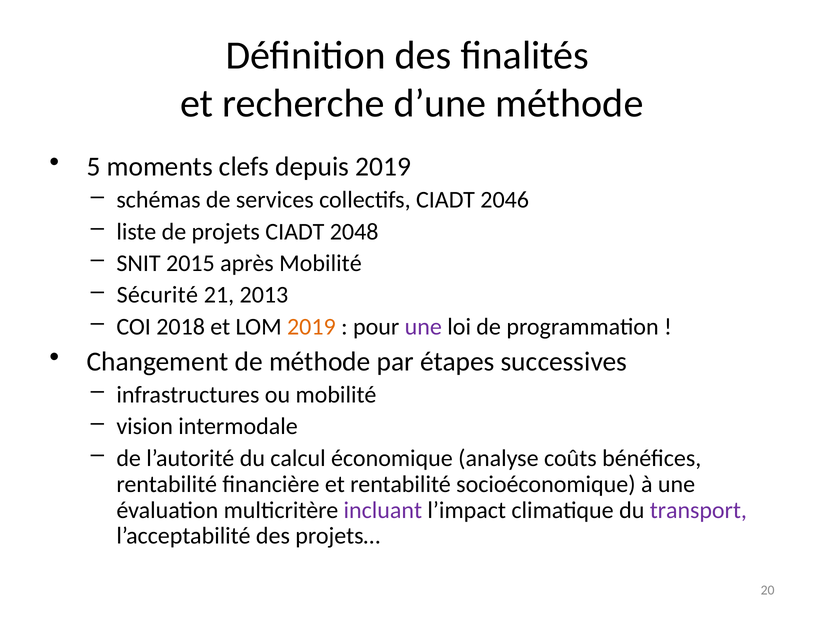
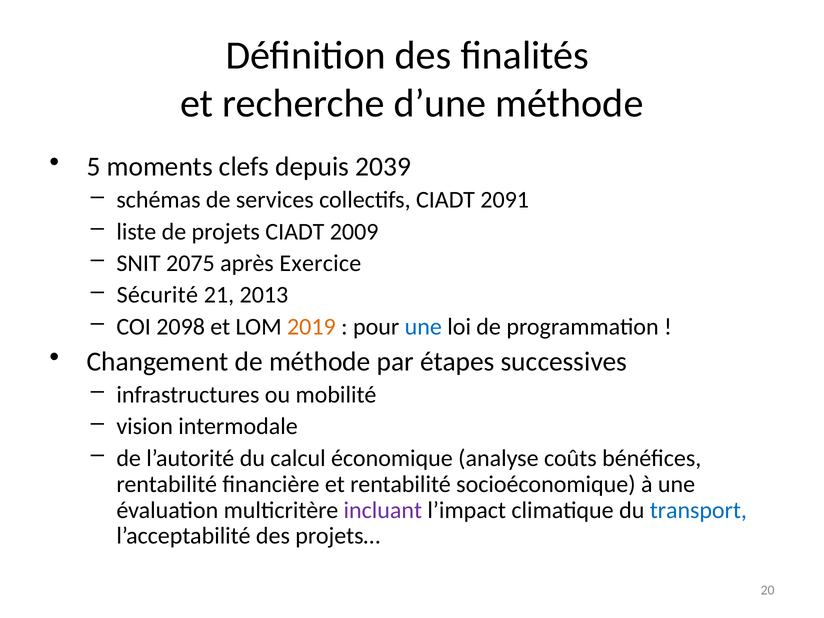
depuis 2019: 2019 -> 2039
2046: 2046 -> 2091
2048: 2048 -> 2009
2015: 2015 -> 2075
après Mobilité: Mobilité -> Exercice
2018: 2018 -> 2098
une at (423, 327) colour: purple -> blue
transport colour: purple -> blue
